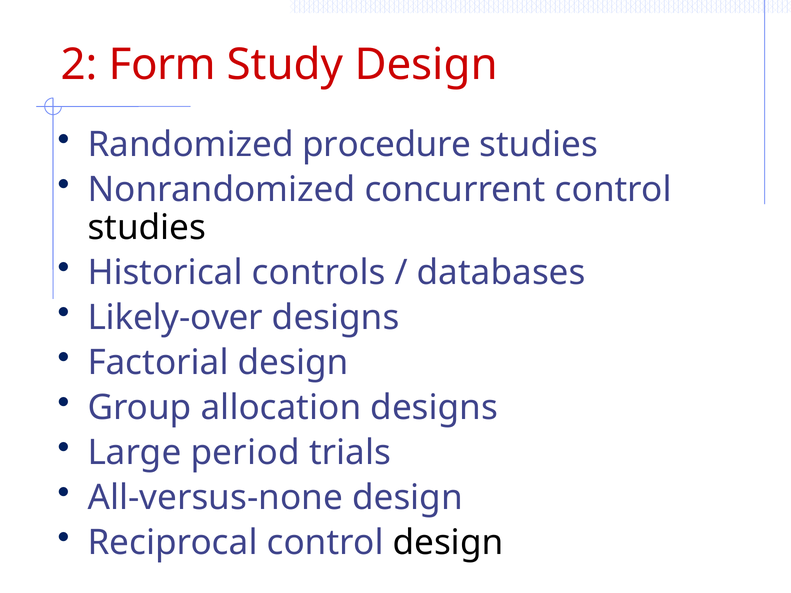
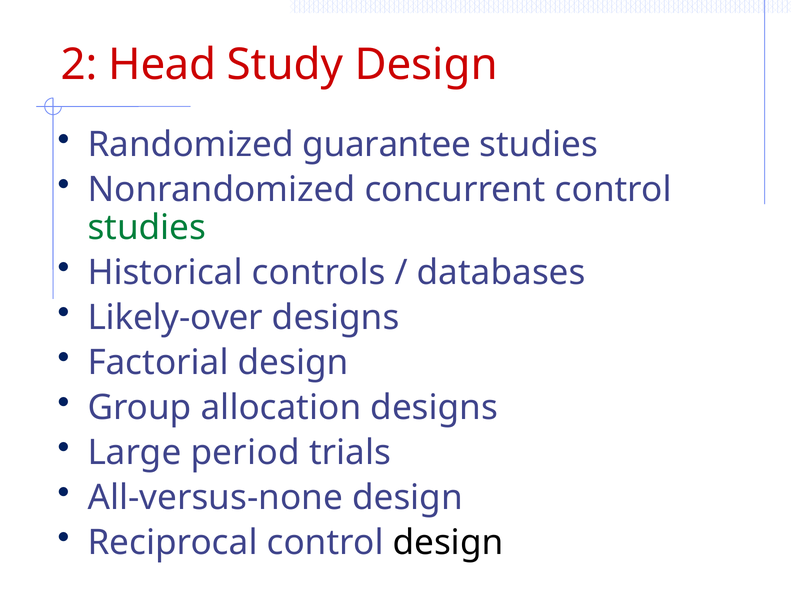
Form: Form -> Head
procedure: procedure -> guarantee
studies at (147, 228) colour: black -> green
